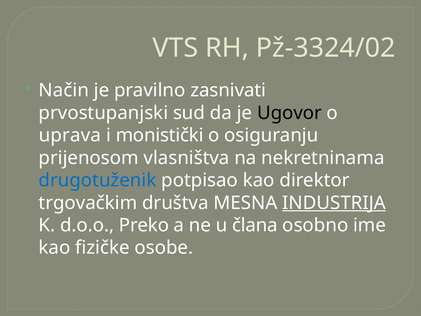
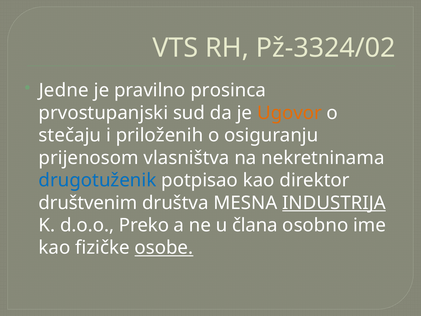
Način: Način -> Jedne
zasnivati: zasnivati -> prosinca
Ugovor colour: black -> orange
uprava: uprava -> stečaju
monistički: monistički -> priloženih
trgovačkim: trgovačkim -> društvenim
osobe underline: none -> present
